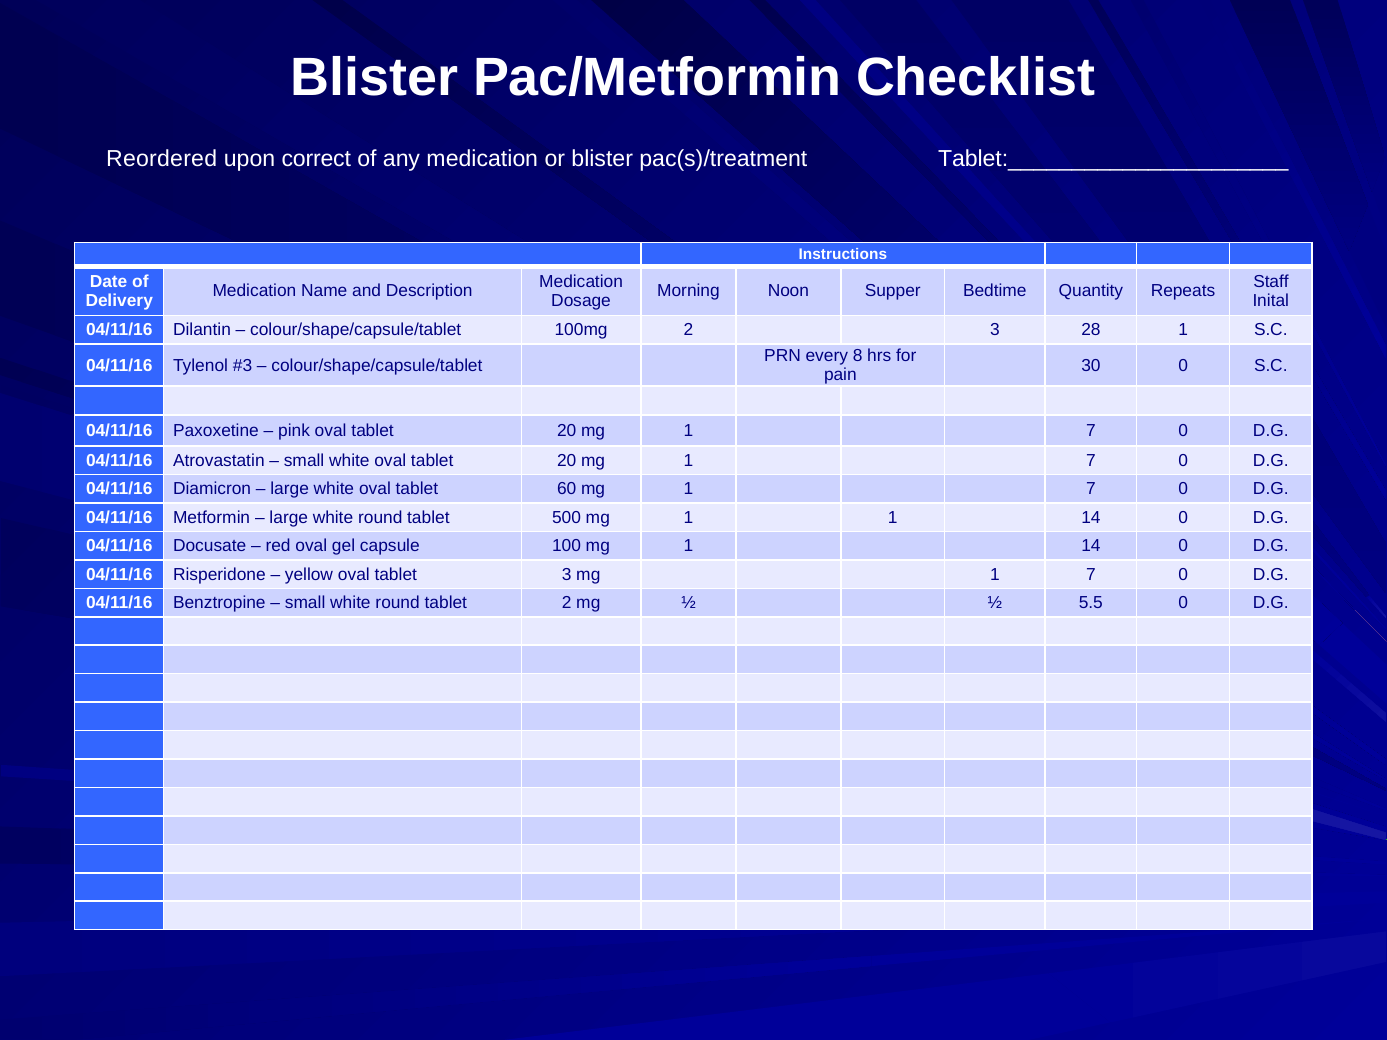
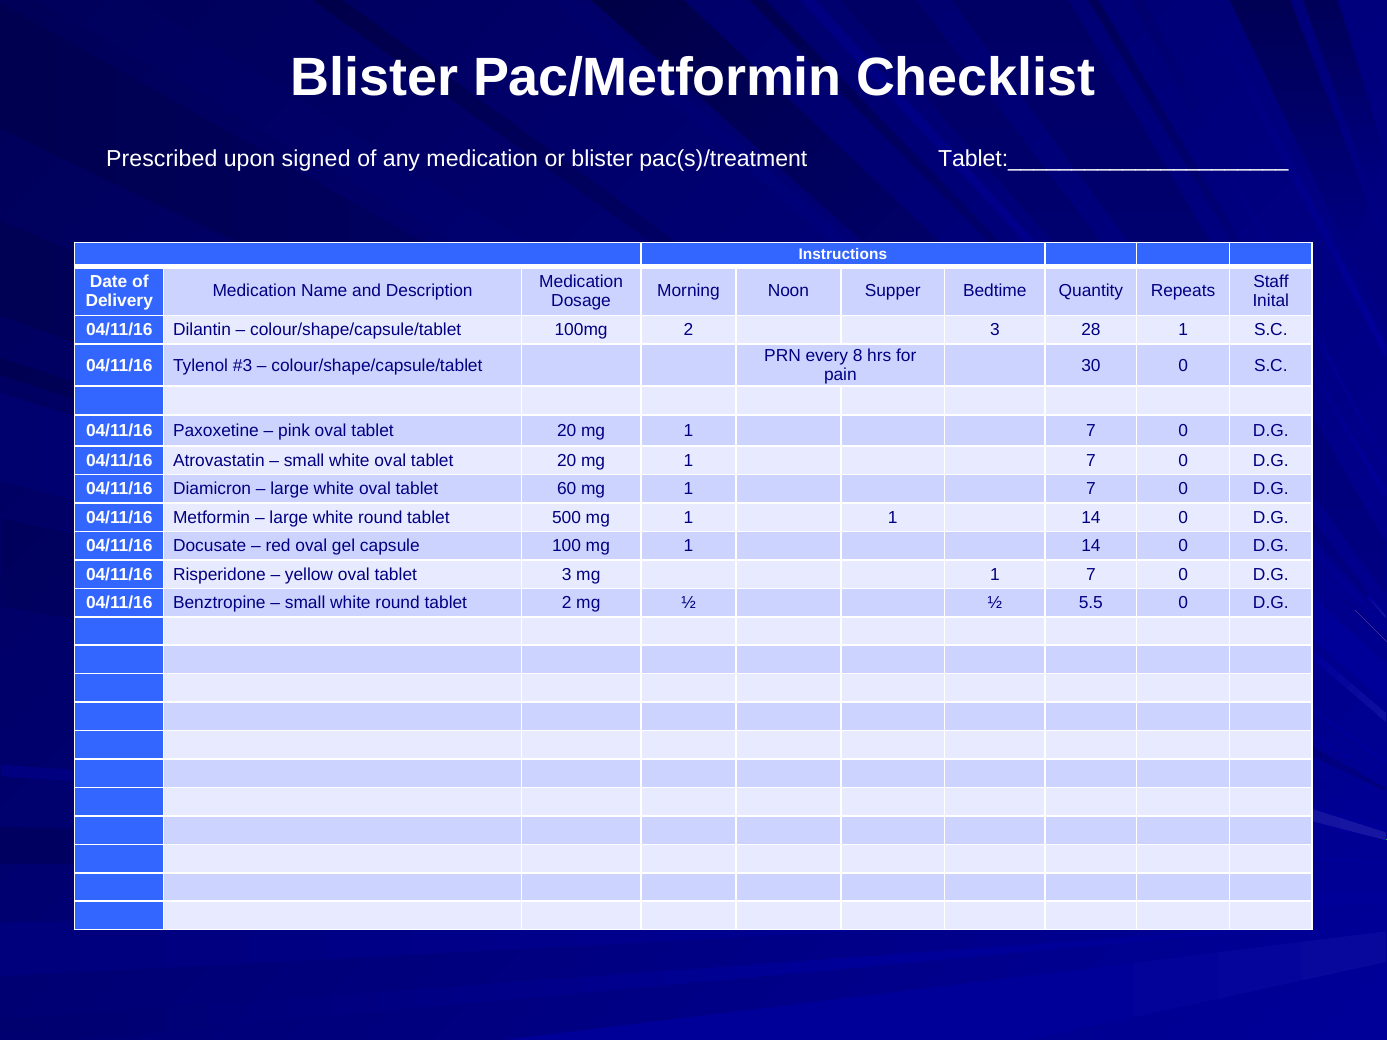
Reordered: Reordered -> Prescribed
correct: correct -> signed
